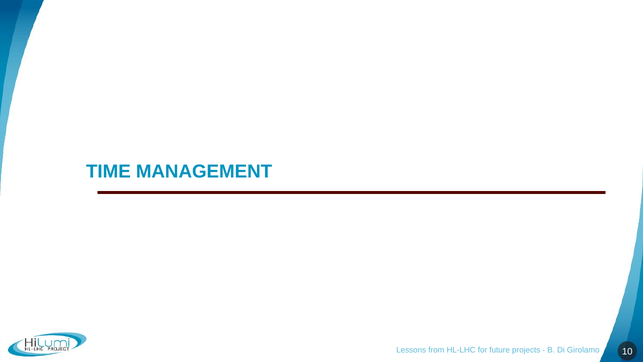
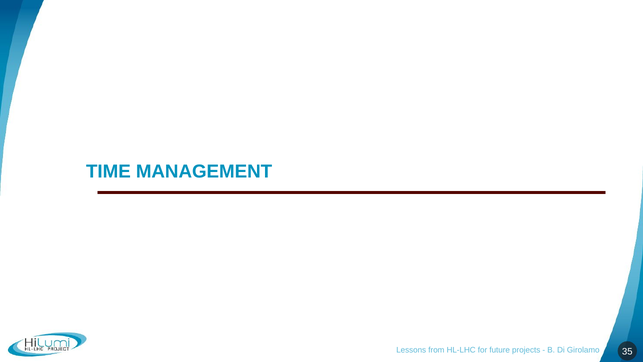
10: 10 -> 35
